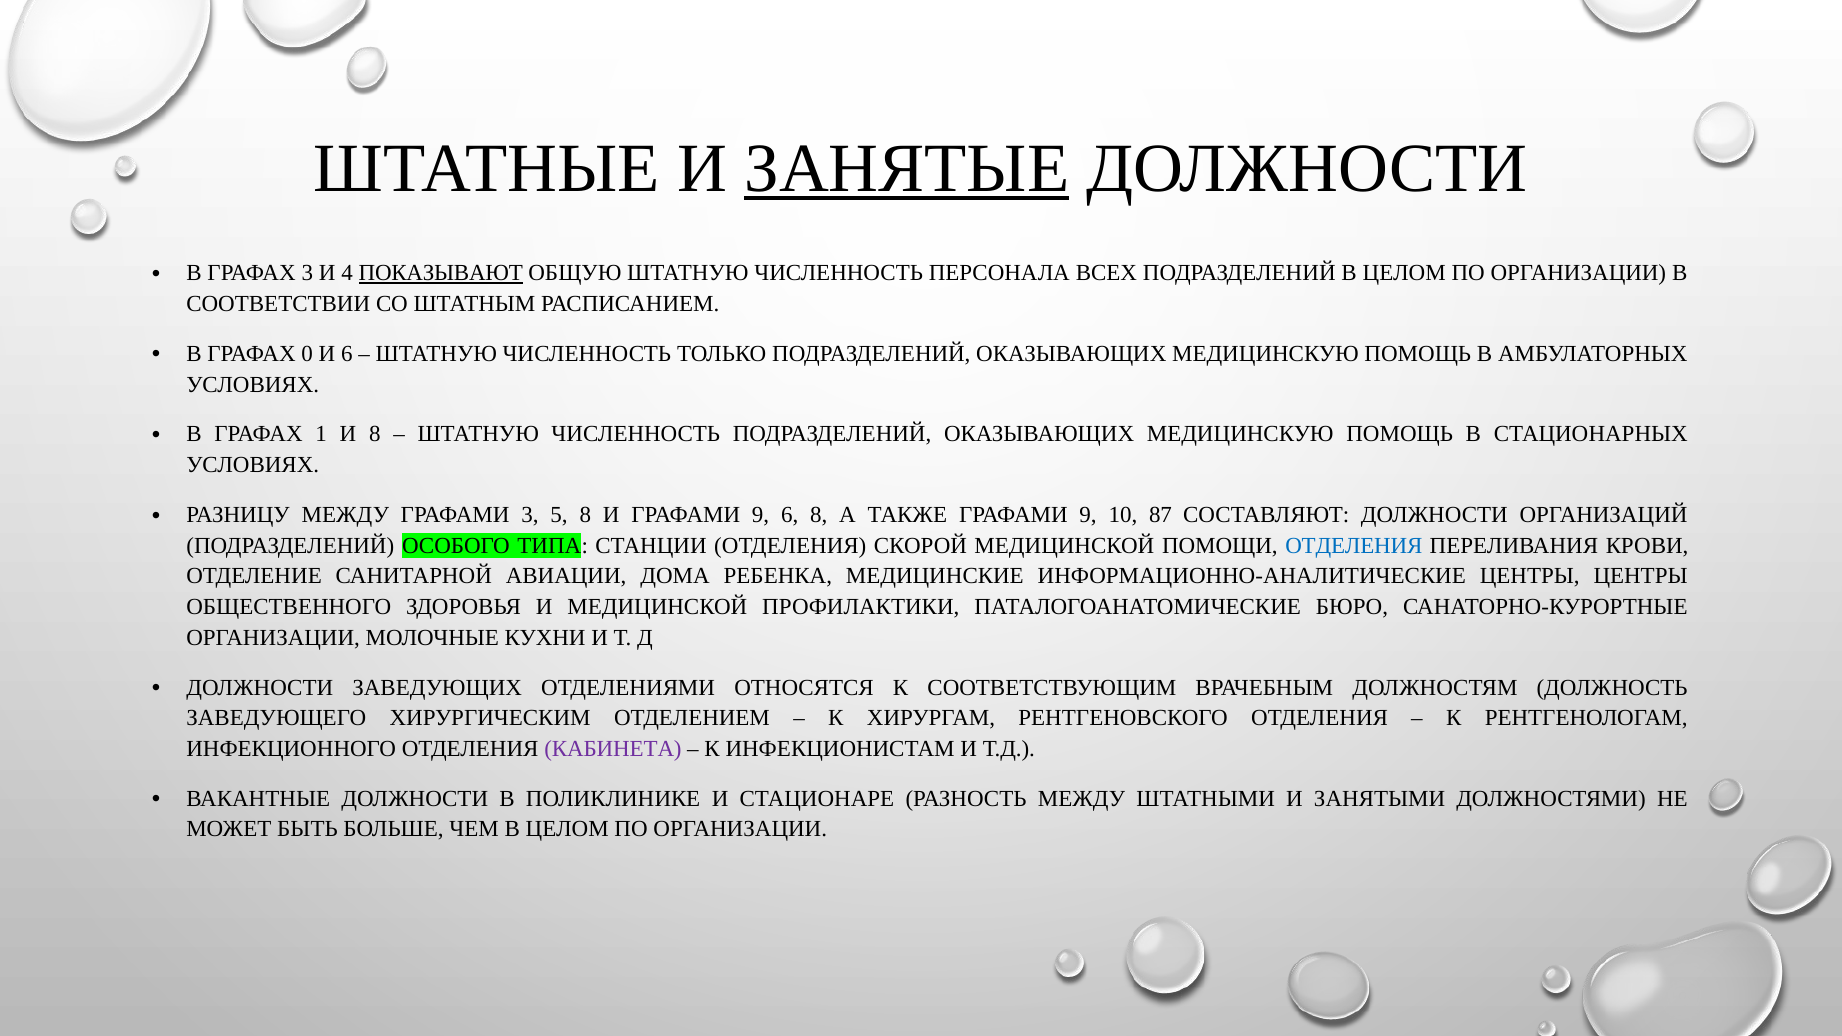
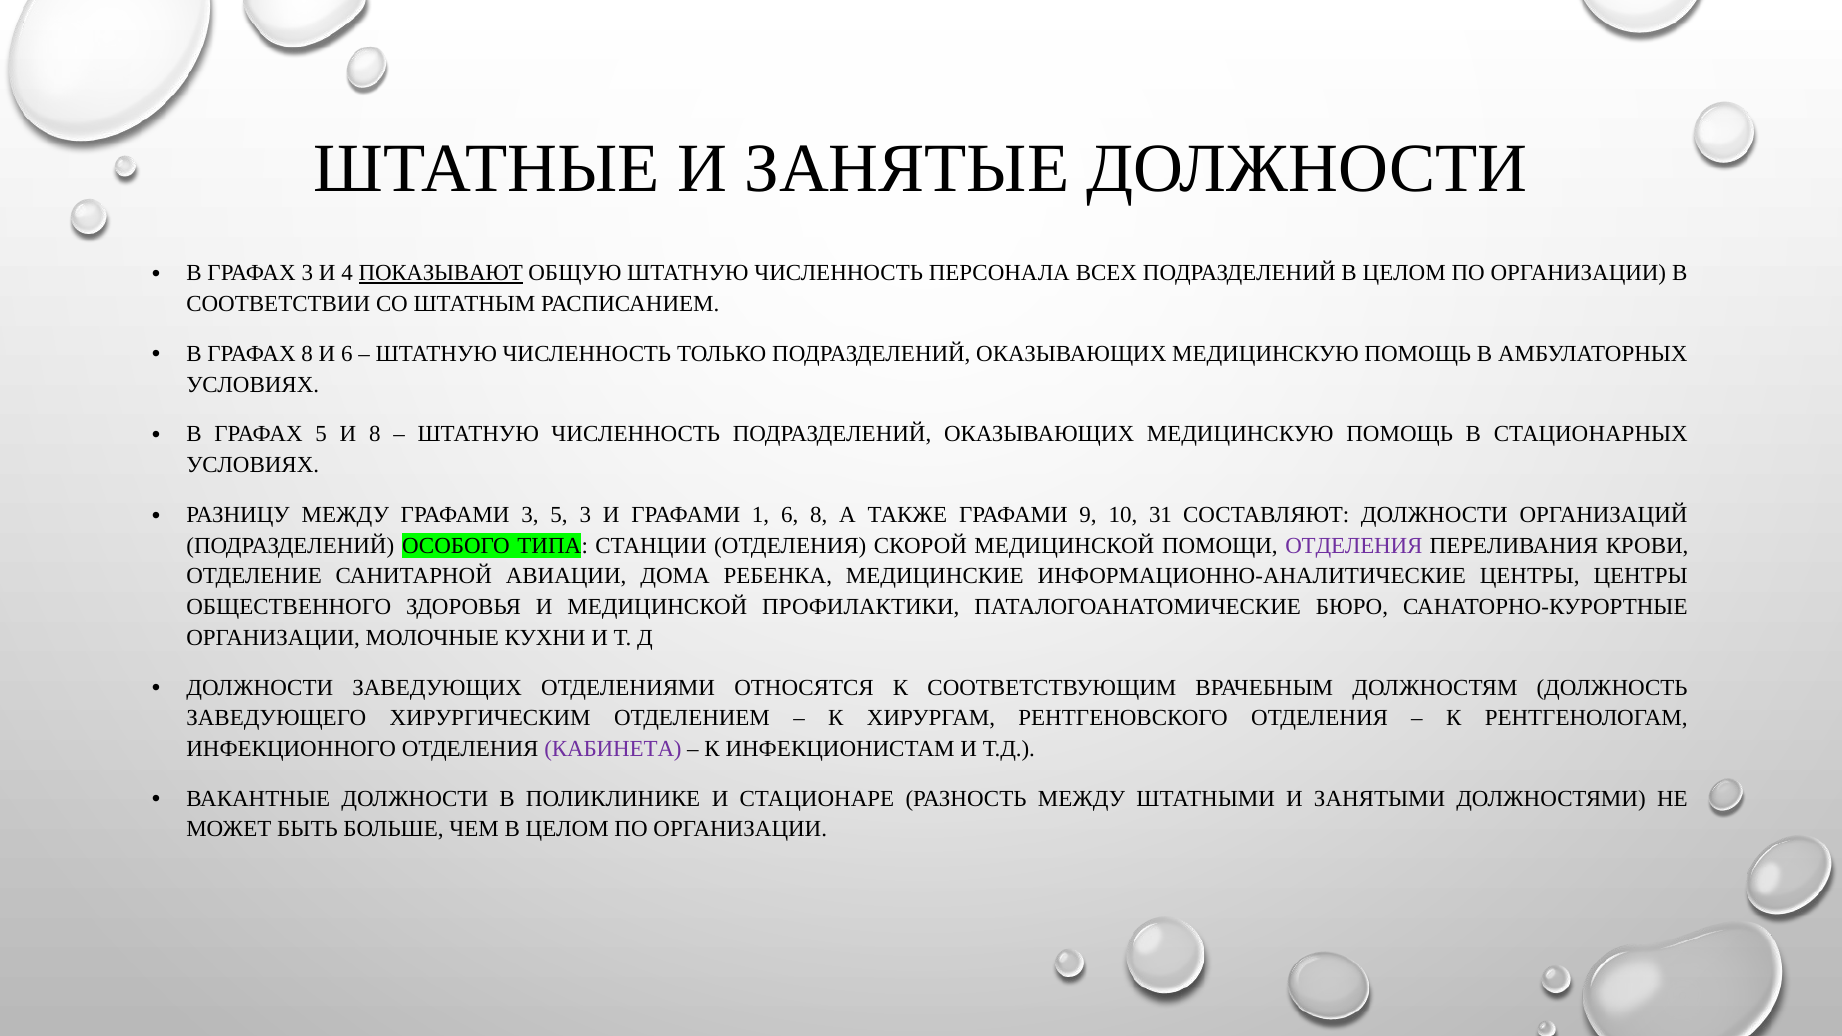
ЗАНЯТЫЕ underline: present -> none
ГРАФАХ 0: 0 -> 8
ГРАФАХ 1: 1 -> 5
5 8: 8 -> 3
И ГРАФАМИ 9: 9 -> 1
87: 87 -> 31
ОТДЕЛЕНИЯ at (1354, 546) colour: blue -> purple
